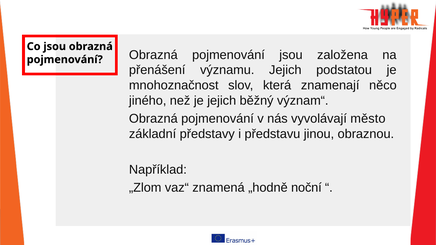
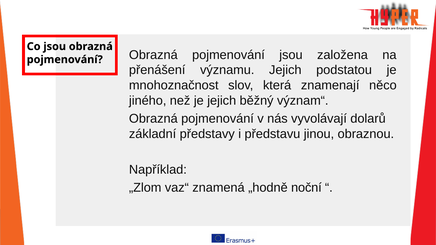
město: město -> dolarů
